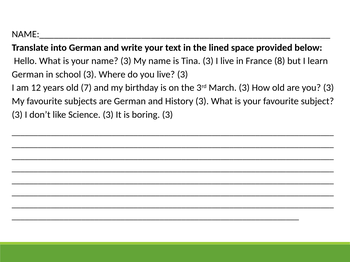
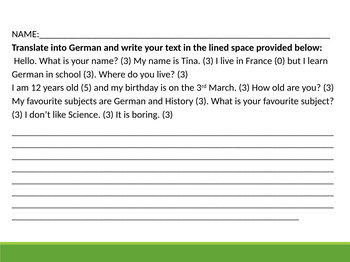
8: 8 -> 0
7: 7 -> 5
